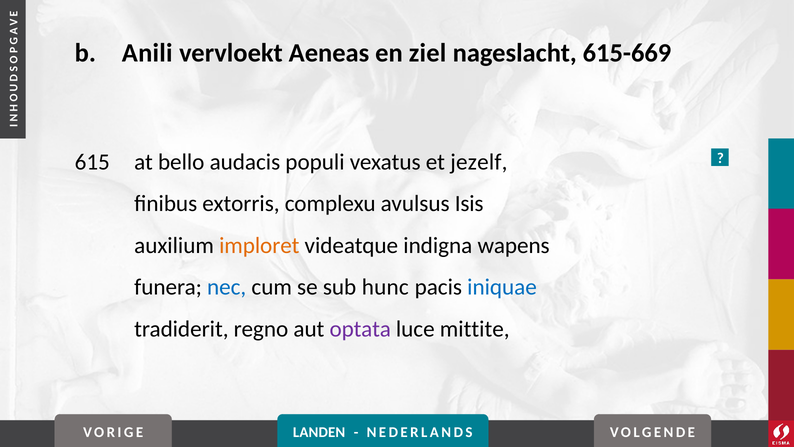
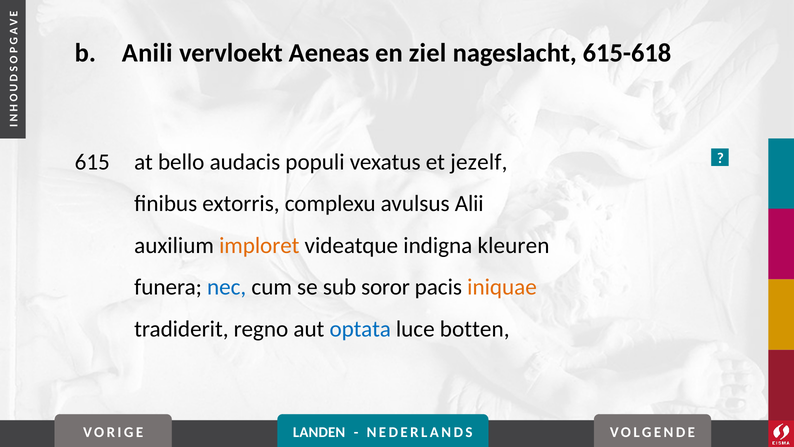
615-669: 615-669 -> 615-618
Isis: Isis -> Alii
wapens: wapens -> kleuren
hunc: hunc -> soror
iniquae colour: blue -> orange
optata colour: purple -> blue
mittite: mittite -> botten
